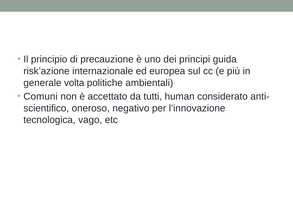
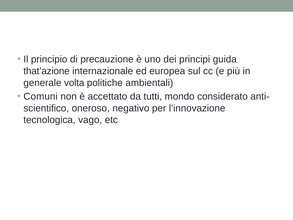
risk’azione: risk’azione -> that’azione
human: human -> mondo
